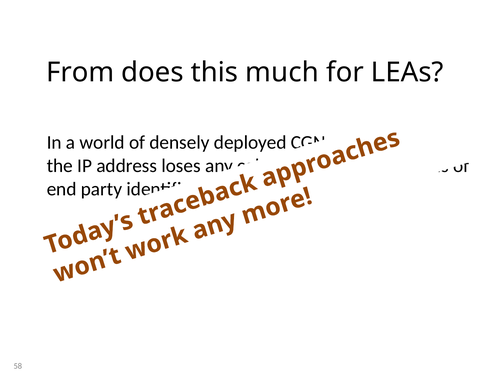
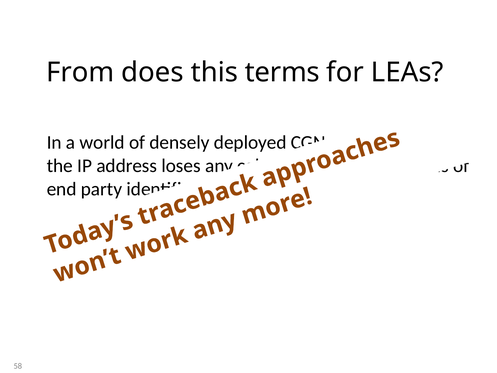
this much: much -> terms
